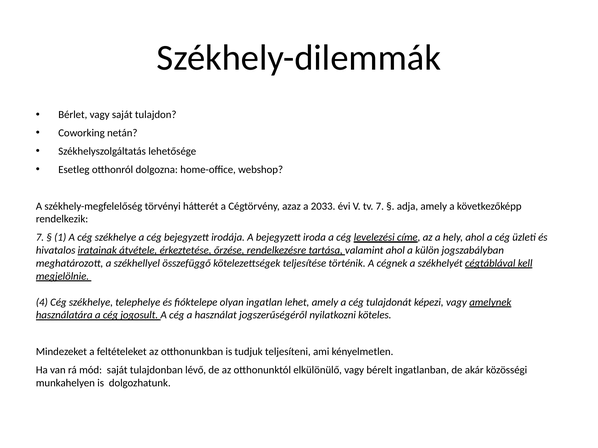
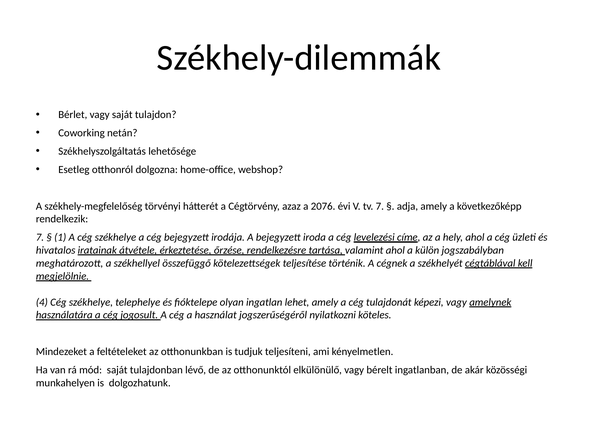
2033: 2033 -> 2076
